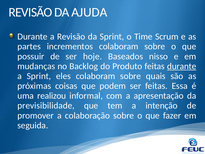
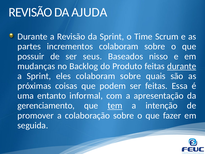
hoje: hoje -> seus
realizou: realizou -> entanto
previsibilidade: previsibilidade -> gerenciamento
tem underline: none -> present
